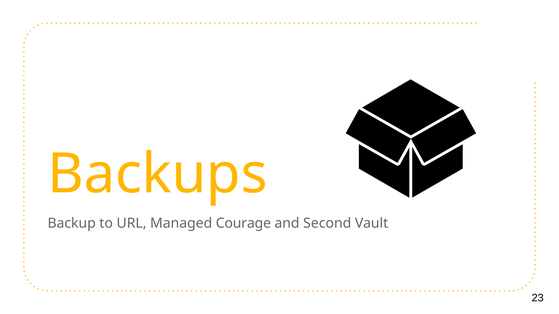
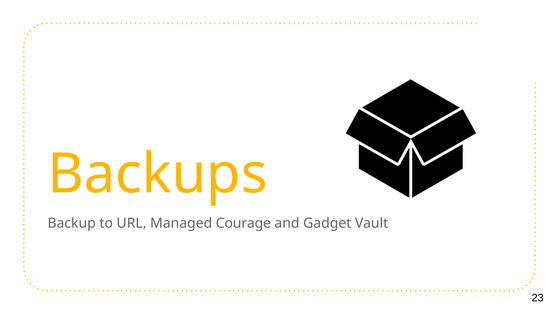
Second: Second -> Gadget
